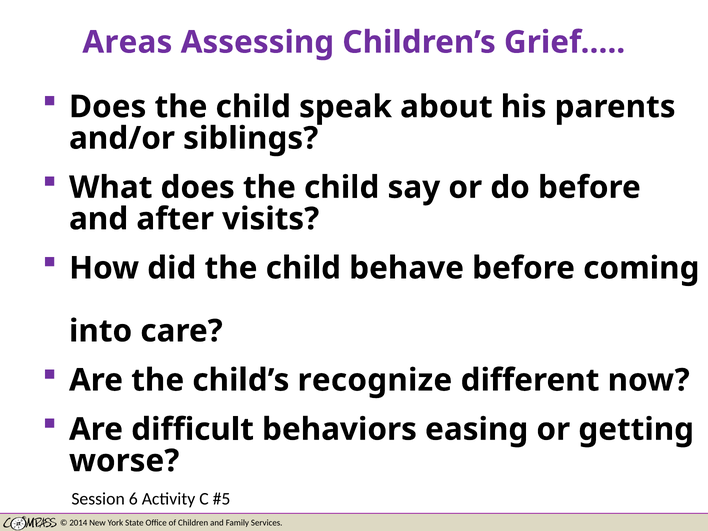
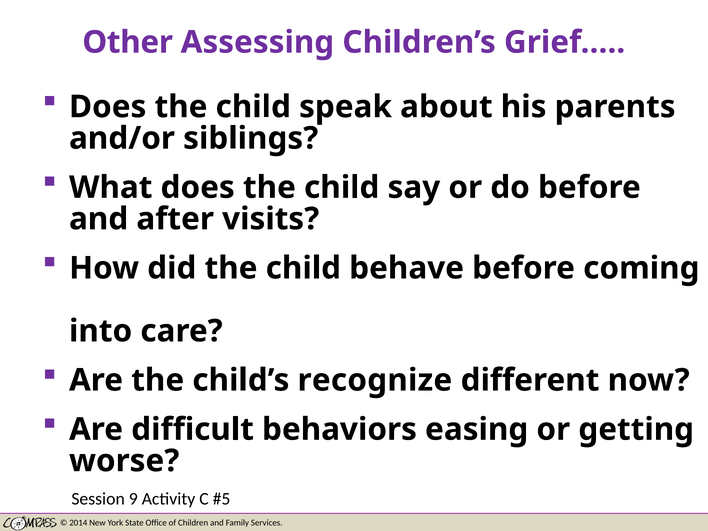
Areas: Areas -> Other
6: 6 -> 9
